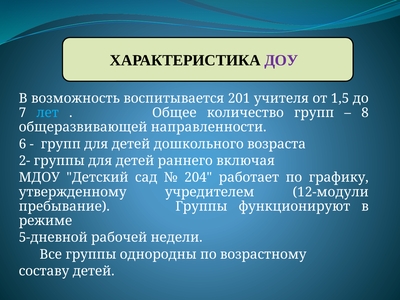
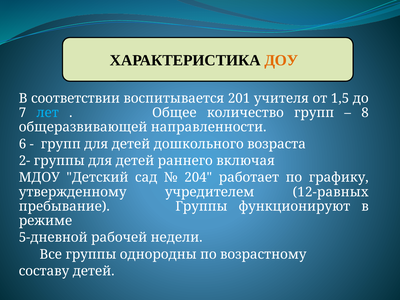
ДОУ colour: purple -> orange
возможность: возможность -> соответствии
12-модули: 12-модули -> 12-равных
